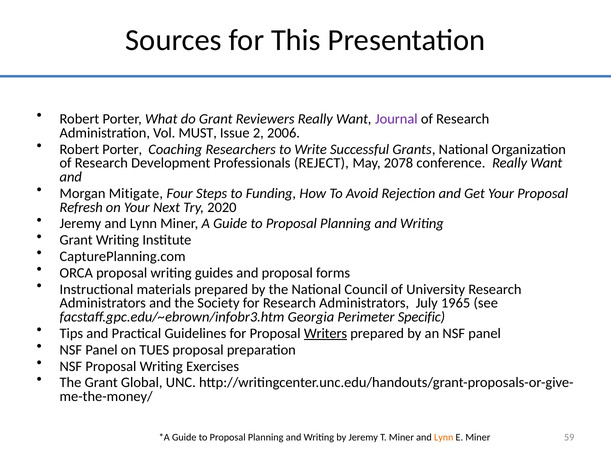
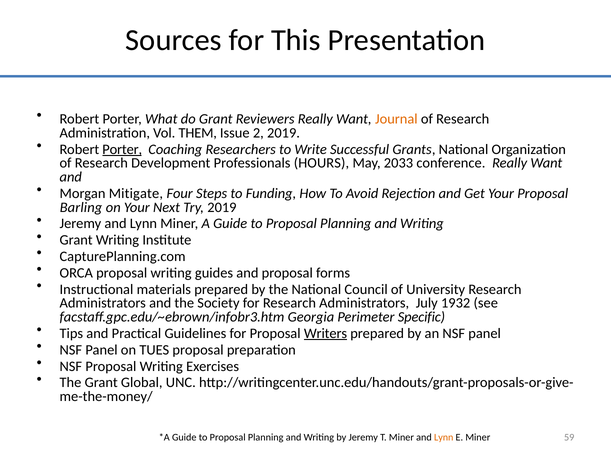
Journal colour: purple -> orange
MUST: MUST -> THEM
2 2006: 2006 -> 2019
Porter at (122, 149) underline: none -> present
REJECT: REJECT -> HOURS
2078: 2078 -> 2033
Refresh: Refresh -> Barling
Try 2020: 2020 -> 2019
1965: 1965 -> 1932
